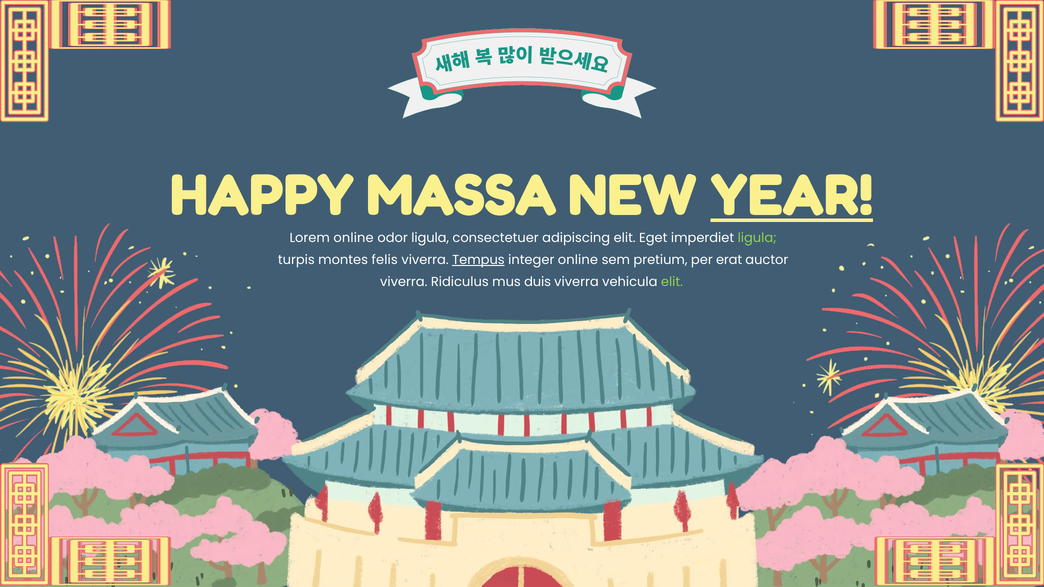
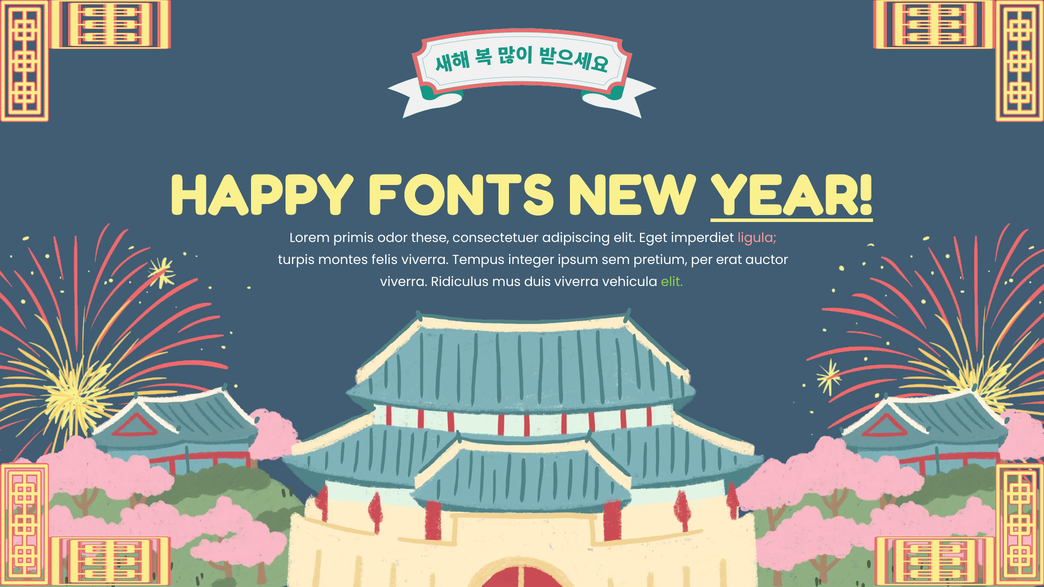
MASSA: MASSA -> FONTS
Lorem online: online -> primis
odor ligula: ligula -> these
ligula at (757, 238) colour: light green -> pink
Tempus underline: present -> none
integer online: online -> ipsum
